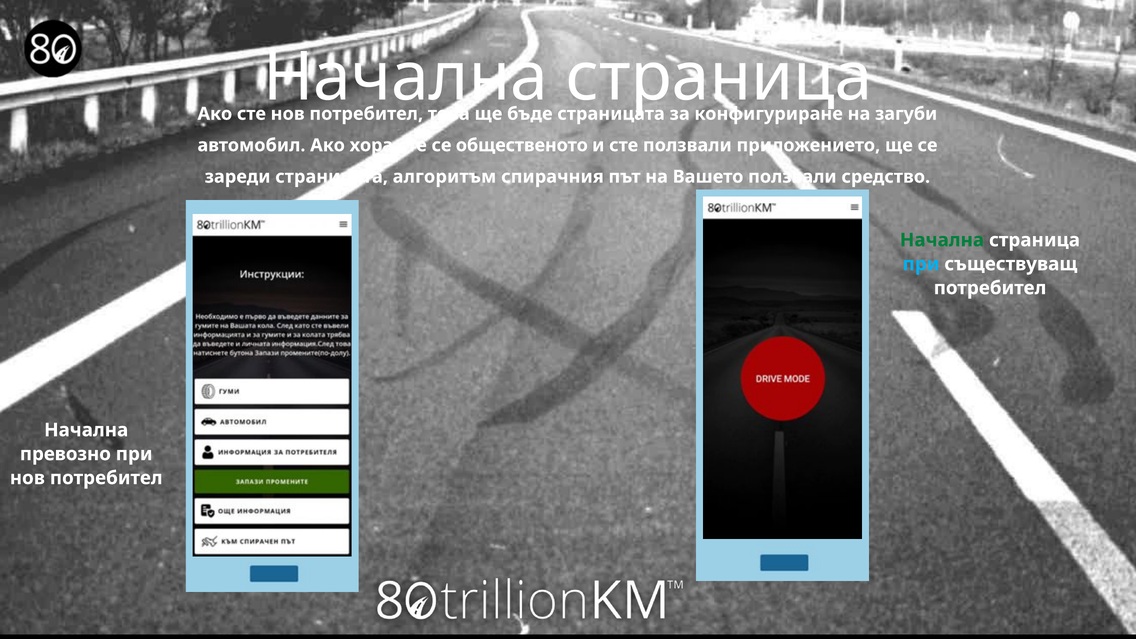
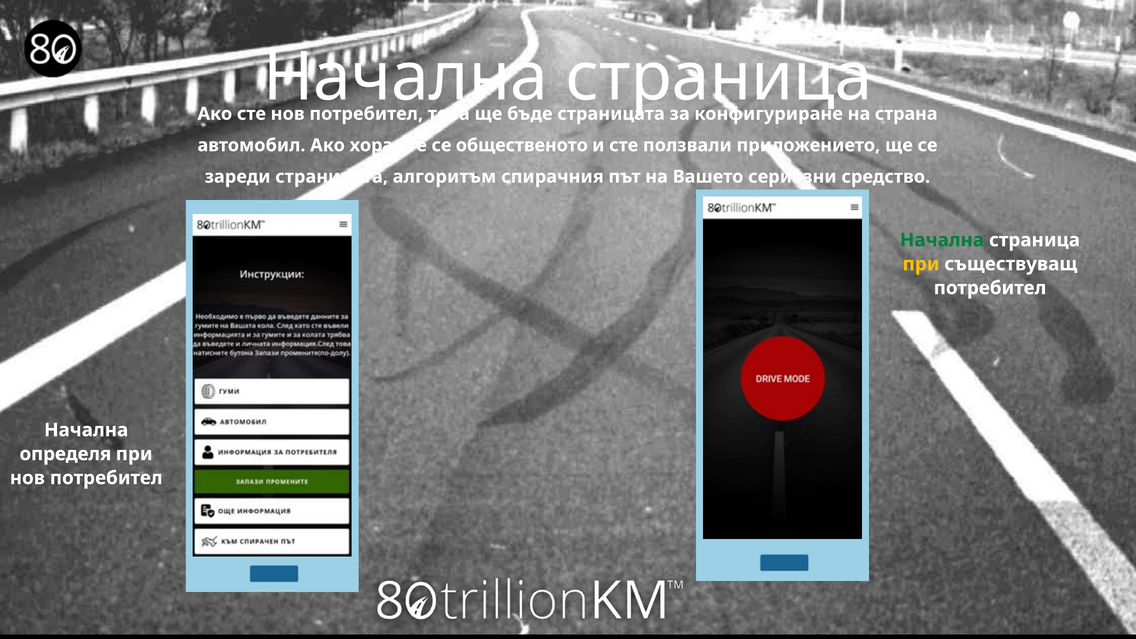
загуби: загуби -> страна
Вашето ползвали: ползвали -> сериозни
при at (921, 264) colour: light blue -> yellow
превозно: превозно -> определя
